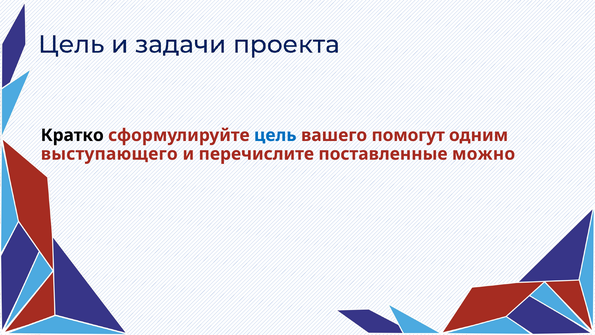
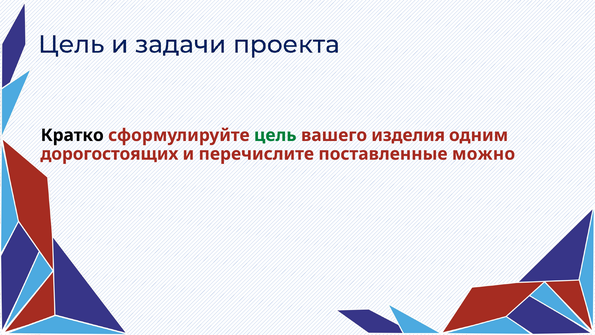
цель colour: blue -> green
помогут: помогут -> изделия
выступающего: выступающего -> дорогостоящих
